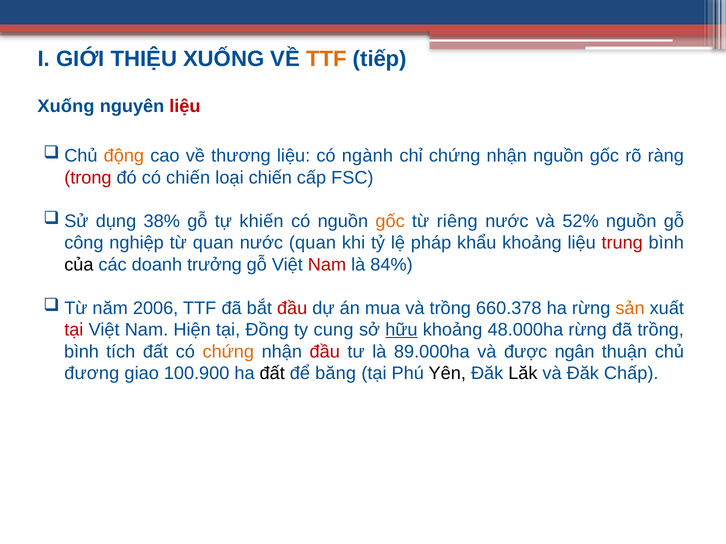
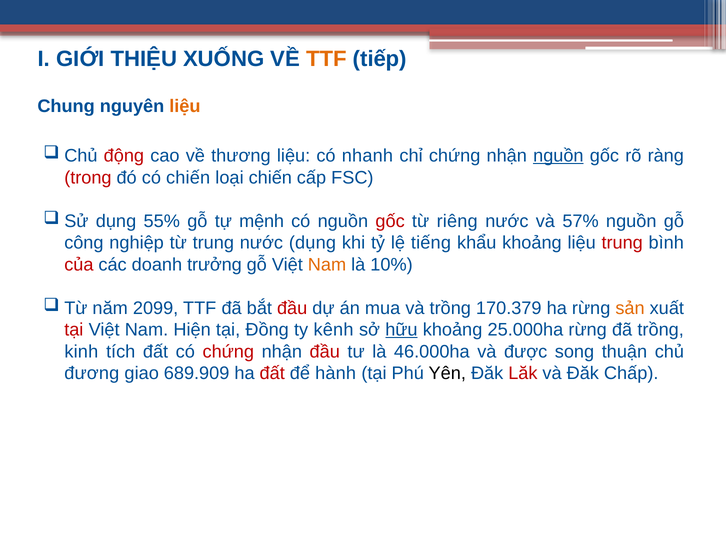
Xuống at (66, 106): Xuống -> Chung
liệu at (185, 106) colour: red -> orange
động colour: orange -> red
ngành: ngành -> nhanh
nguồn at (558, 156) underline: none -> present
38%: 38% -> 55%
khiến: khiến -> mệnh
gốc at (390, 221) colour: orange -> red
52%: 52% -> 57%
từ quan: quan -> trung
nước quan: quan -> dụng
lệ pháp: pháp -> tiếng
của colour: black -> red
Nam at (327, 265) colour: red -> orange
84%: 84% -> 10%
2006: 2006 -> 2099
660.378: 660.378 -> 170.379
cung: cung -> kênh
48.000ha: 48.000ha -> 25.000ha
bình at (81, 352): bình -> kinh
chứng at (228, 352) colour: orange -> red
89.000ha: 89.000ha -> 46.000ha
ngân: ngân -> song
100.900: 100.900 -> 689.909
đất at (272, 374) colour: black -> red
băng: băng -> hành
Lăk colour: black -> red
